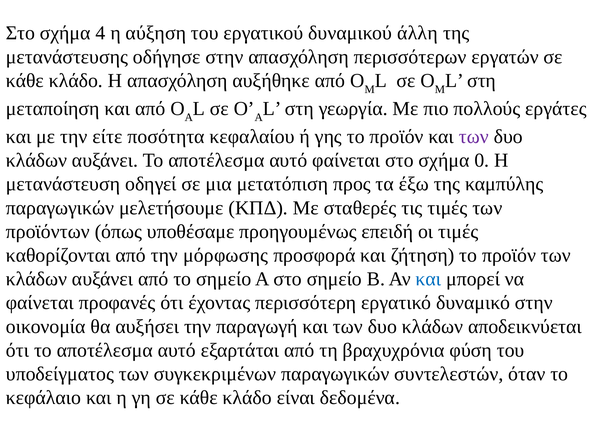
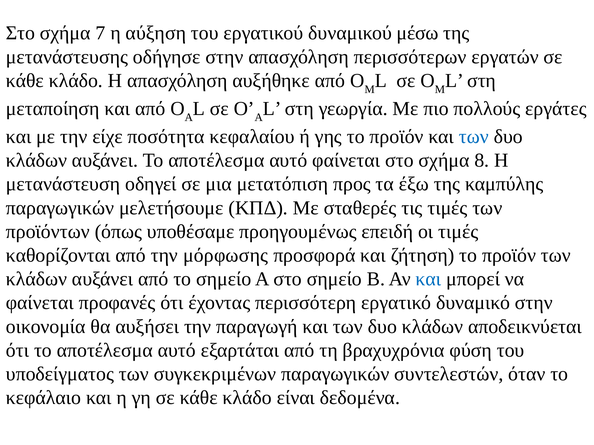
4: 4 -> 7
άλλη: άλλη -> μέσω
είτε: είτε -> είχε
των at (474, 137) colour: purple -> blue
0: 0 -> 8
